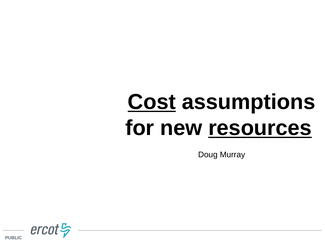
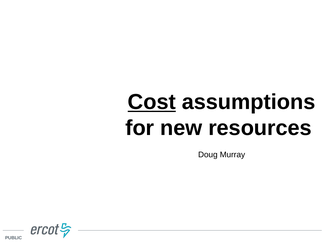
resources underline: present -> none
